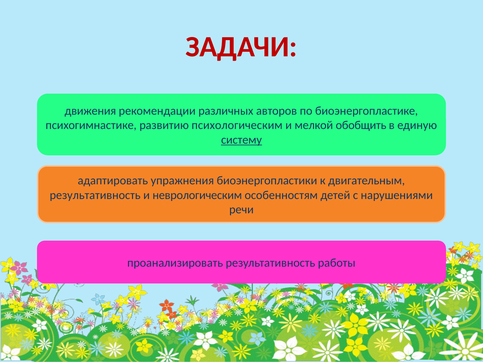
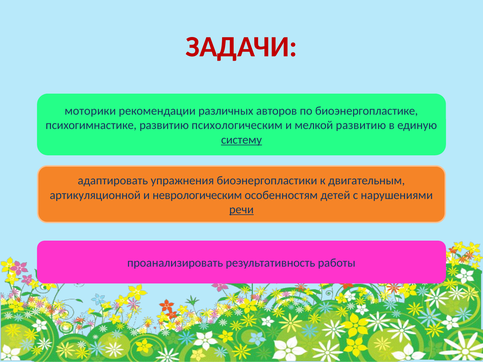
движения: движения -> моторики
мелкой обобщить: обобщить -> развитию
результативность at (95, 195): результативность -> артикуляционной
речи underline: none -> present
